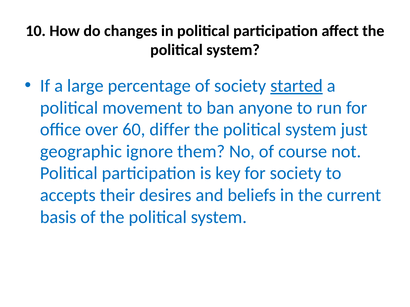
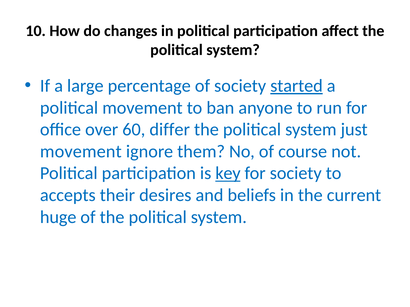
geographic at (81, 152): geographic -> movement
key underline: none -> present
basis: basis -> huge
